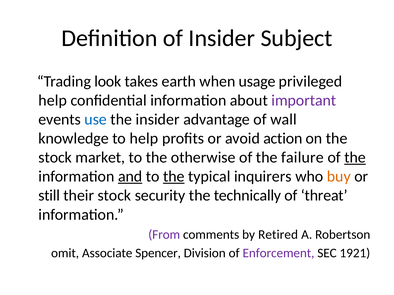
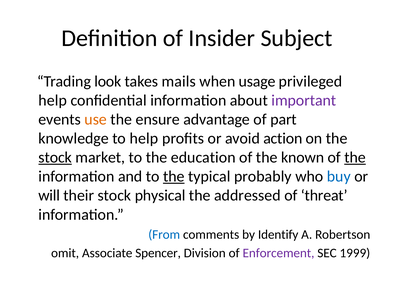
earth: earth -> mails
use colour: blue -> orange
the insider: insider -> ensure
wall: wall -> part
stock at (55, 158) underline: none -> present
otherwise: otherwise -> education
failure: failure -> known
and underline: present -> none
inquirers: inquirers -> probably
buy colour: orange -> blue
still: still -> will
security: security -> physical
technically: technically -> addressed
From colour: purple -> blue
Retired: Retired -> Identify
1921: 1921 -> 1999
